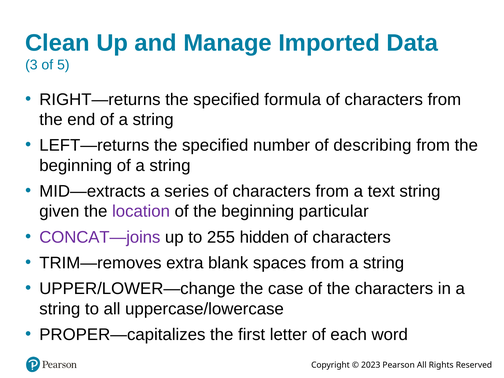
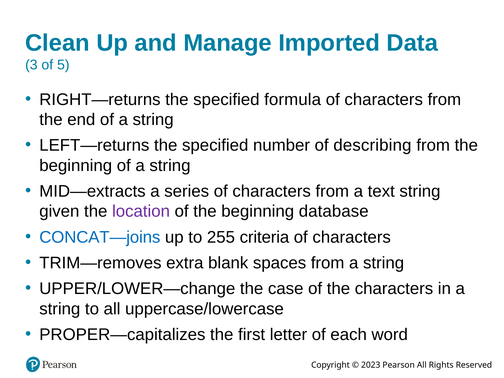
particular: particular -> database
CONCAT—joins colour: purple -> blue
hidden: hidden -> criteria
